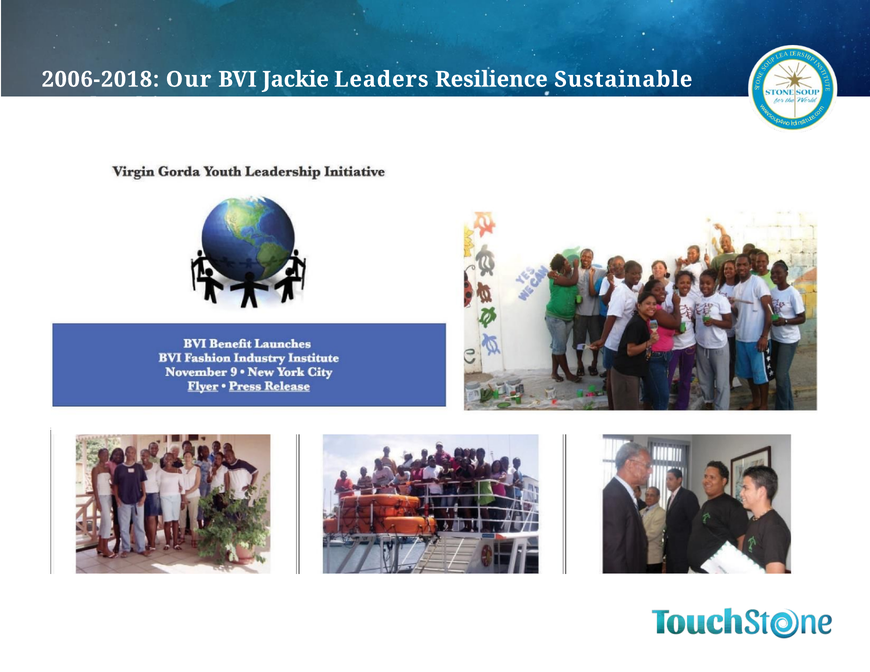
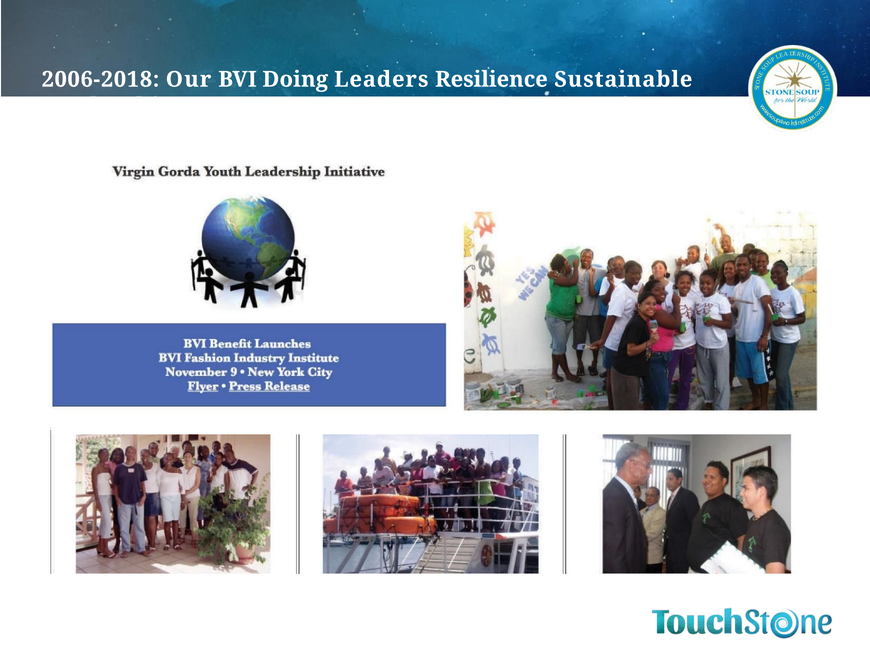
Jackie: Jackie -> Doing
